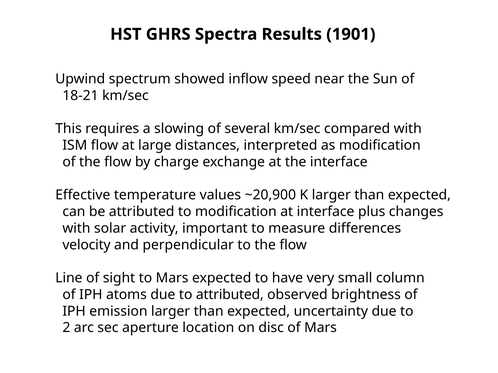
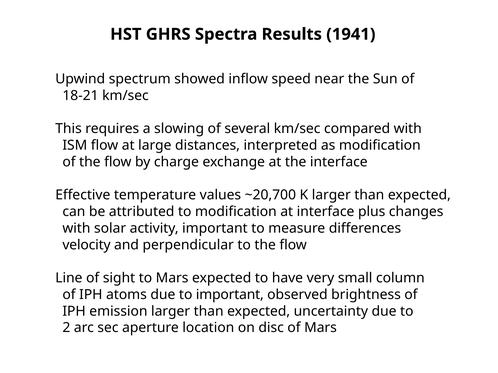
1901: 1901 -> 1941
~20,900: ~20,900 -> ~20,700
to attributed: attributed -> important
